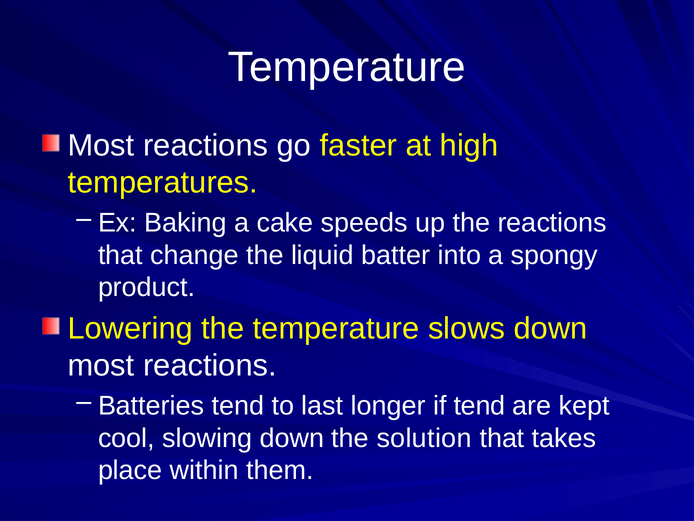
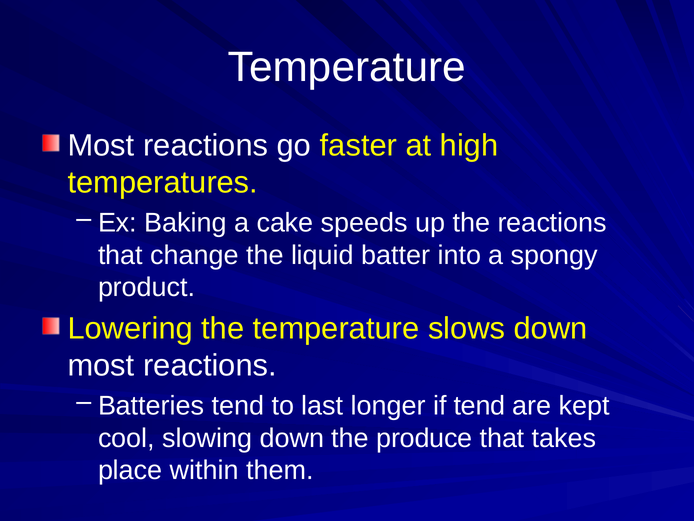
solution: solution -> produce
